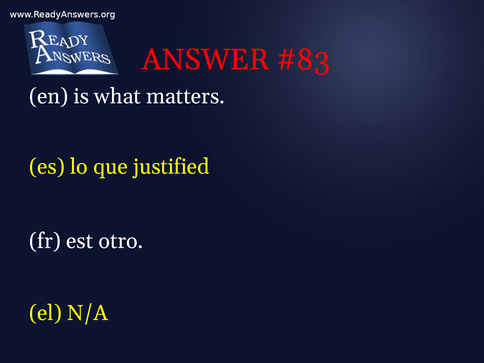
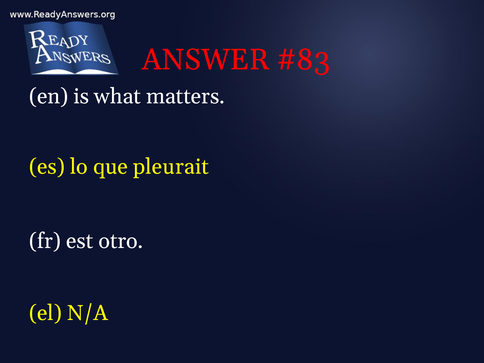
justified: justified -> pleurait
